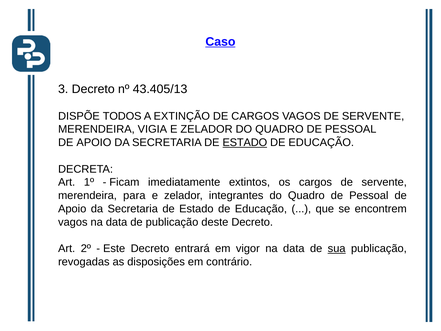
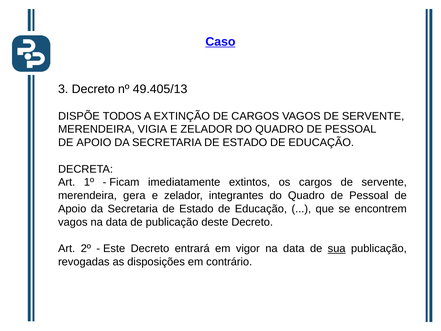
43.405/13: 43.405/13 -> 49.405/13
ESTADO at (245, 142) underline: present -> none
para: para -> gera
